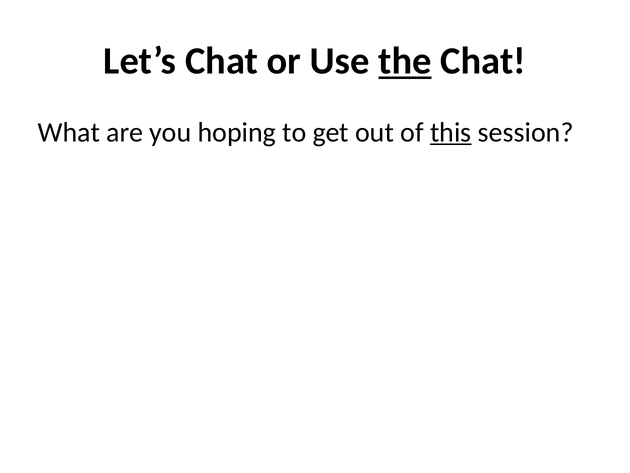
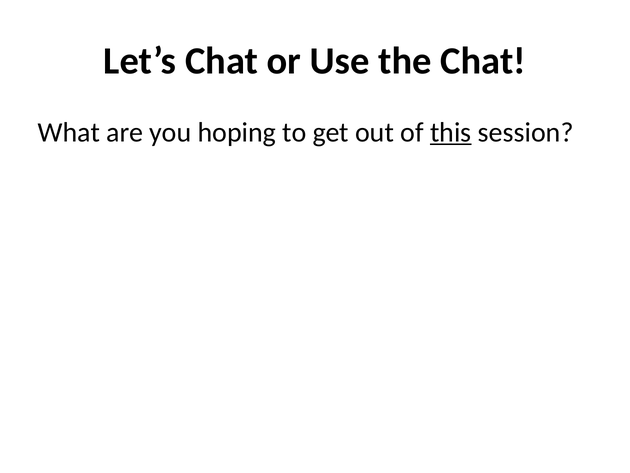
the underline: present -> none
